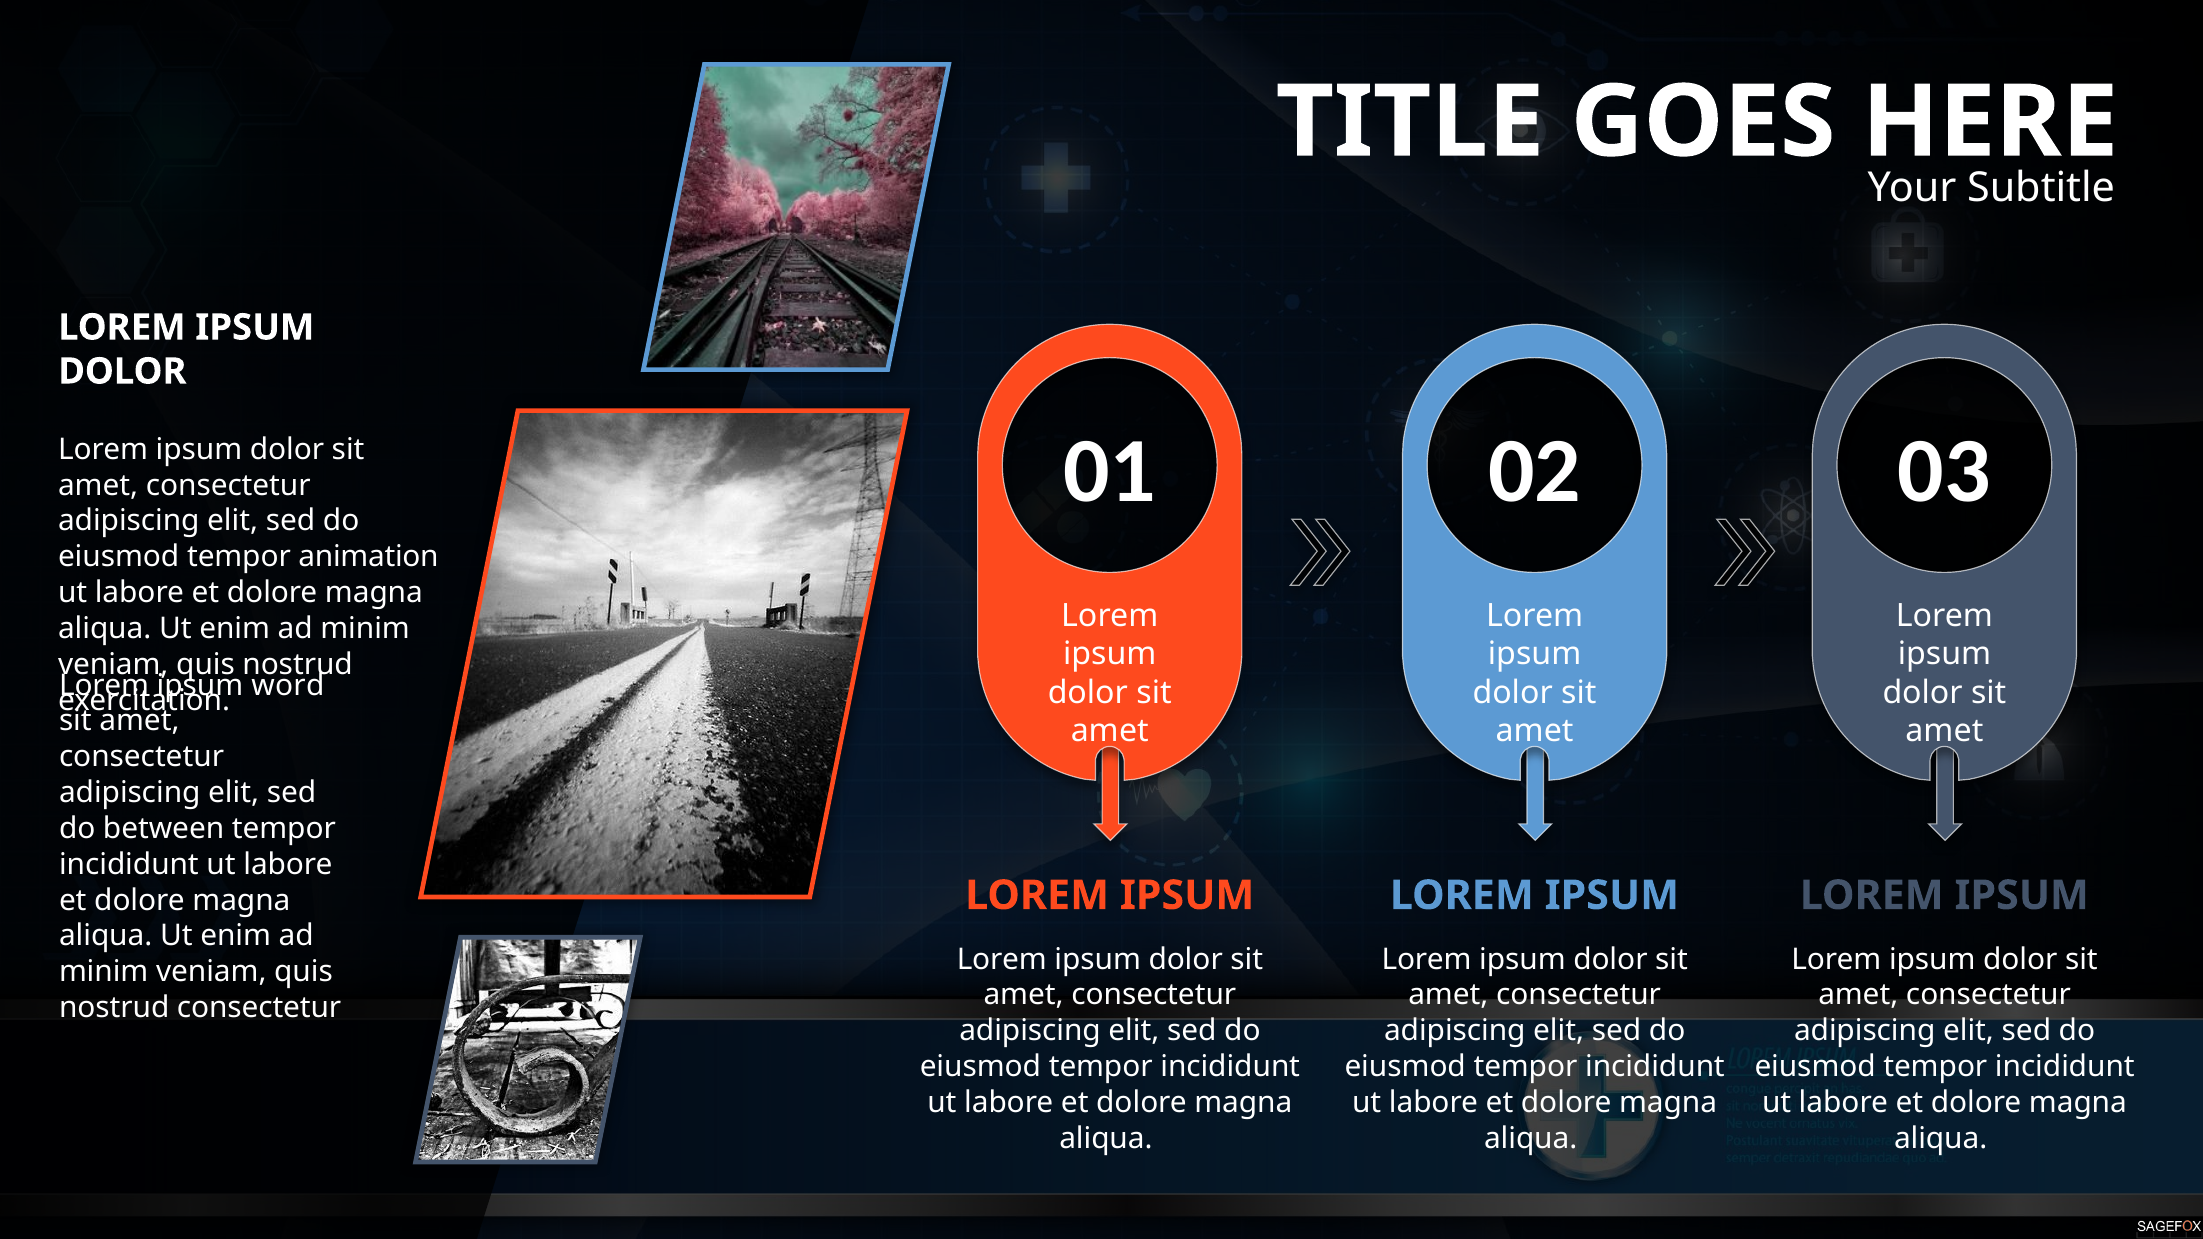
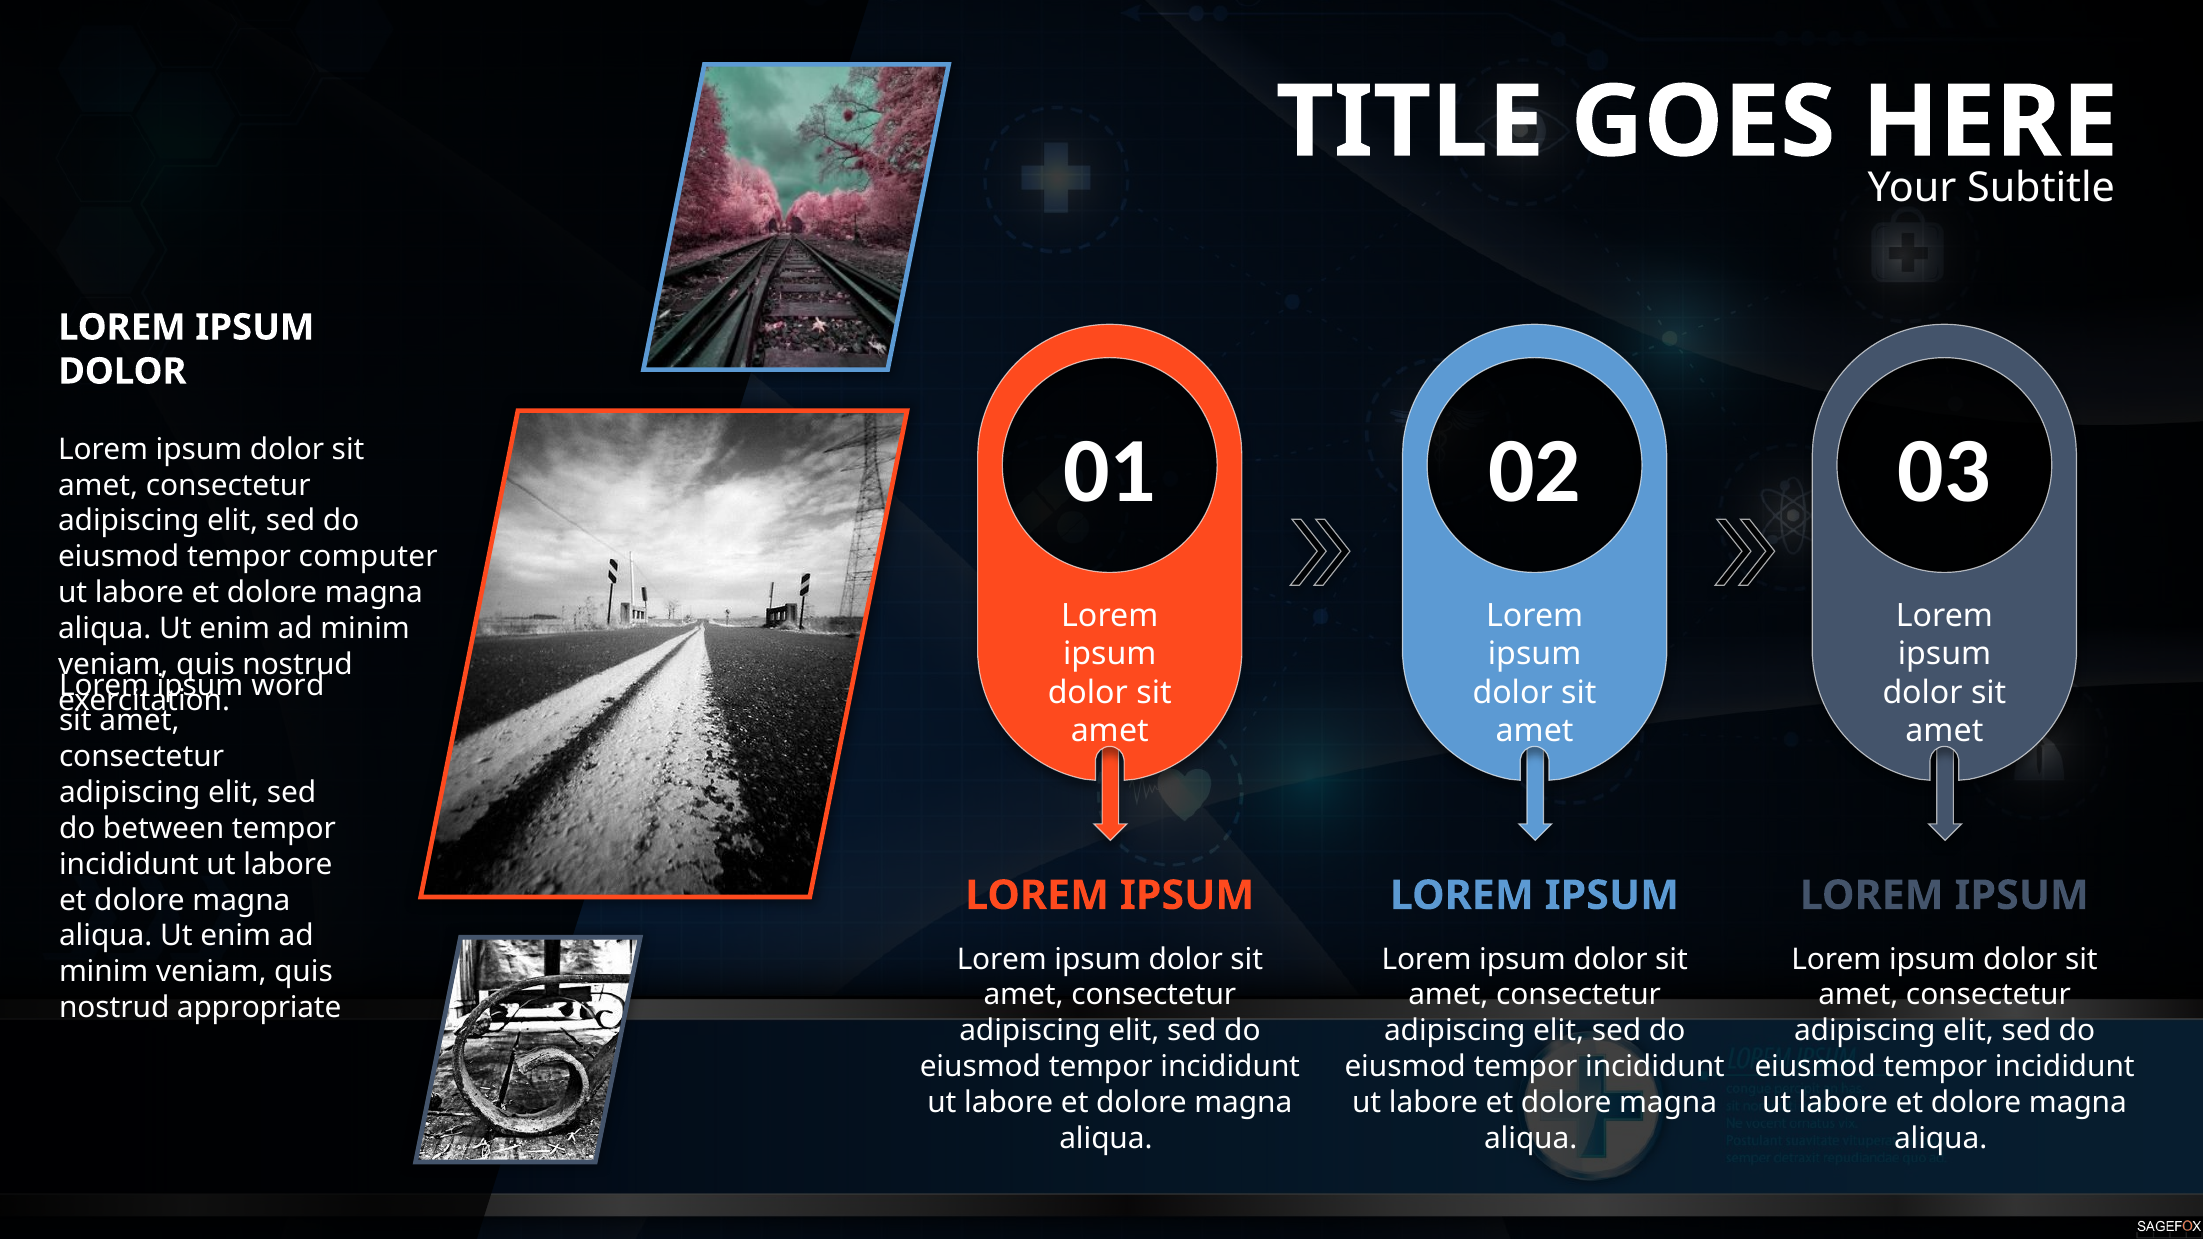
animation: animation -> computer
nostrud consectetur: consectetur -> appropriate
